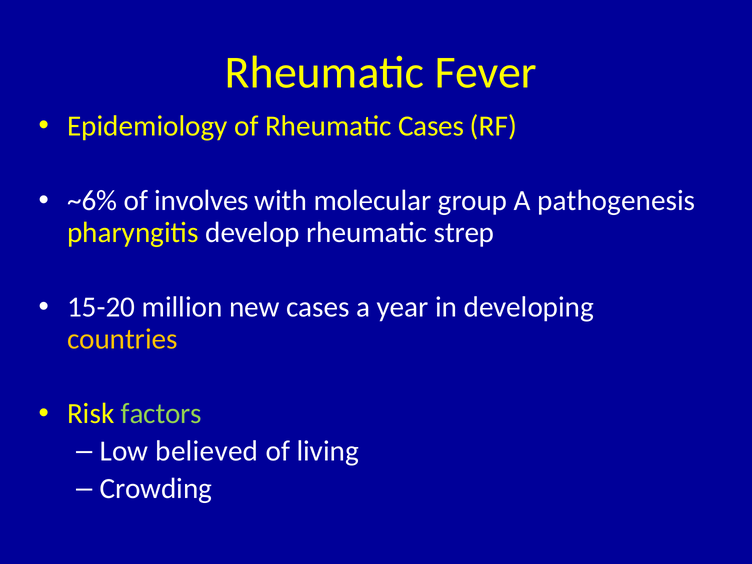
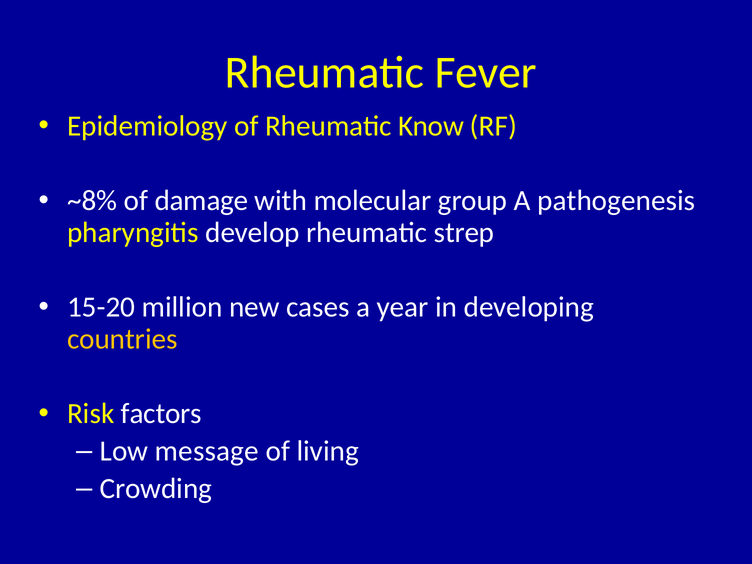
Rheumatic Cases: Cases -> Know
~6%: ~6% -> ~8%
involves: involves -> damage
factors colour: light green -> white
believed: believed -> message
